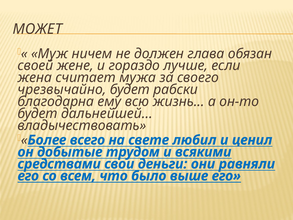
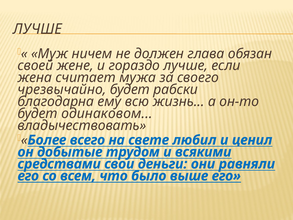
МОЖЕТ at (37, 29): МОЖЕТ -> ЛУЧШЕ
дальнейшей: дальнейшей -> одинаковом
